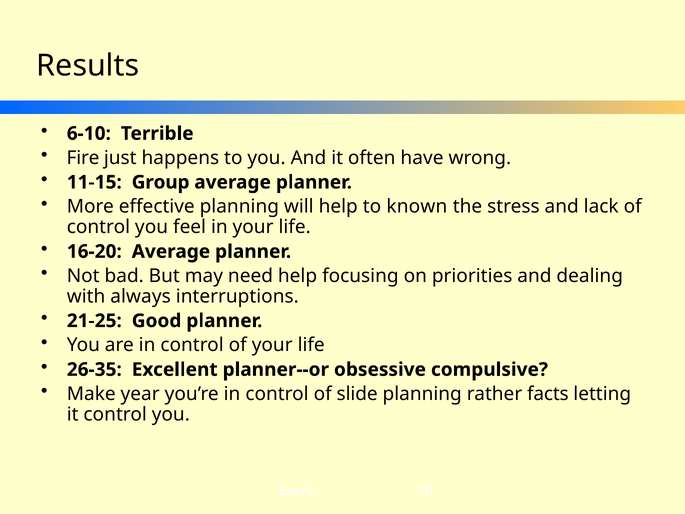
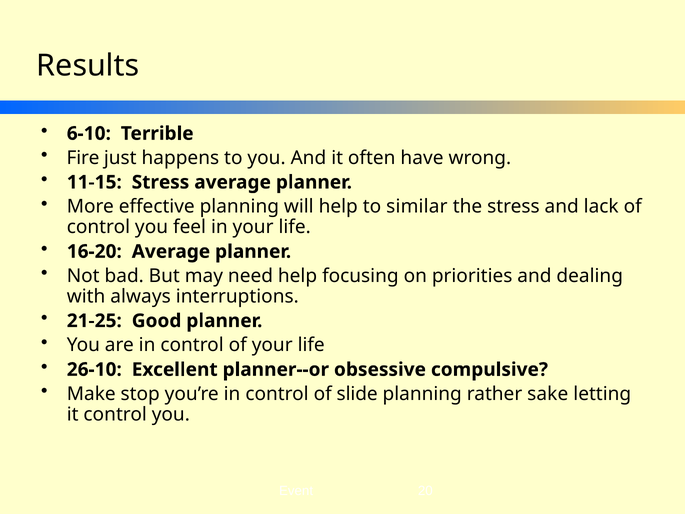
11-15 Group: Group -> Stress
known: known -> similar
26-35: 26-35 -> 26-10
year: year -> stop
facts: facts -> sake
